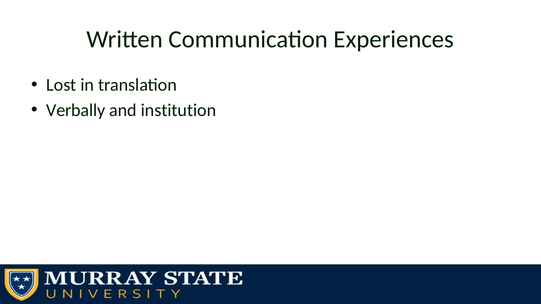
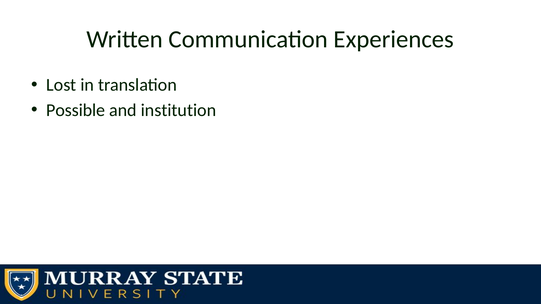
Verbally: Verbally -> Possible
